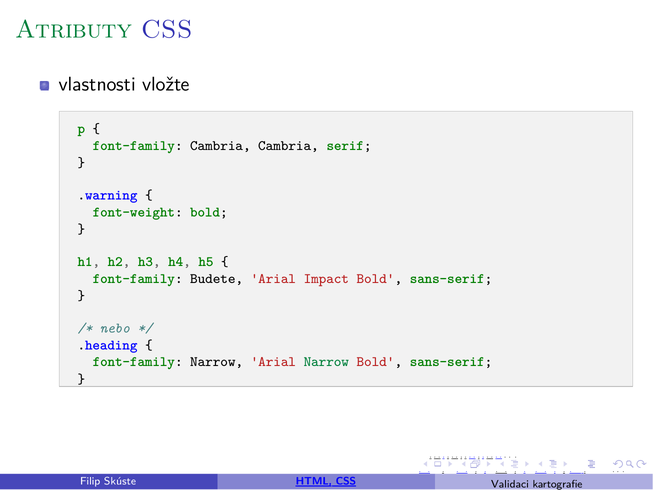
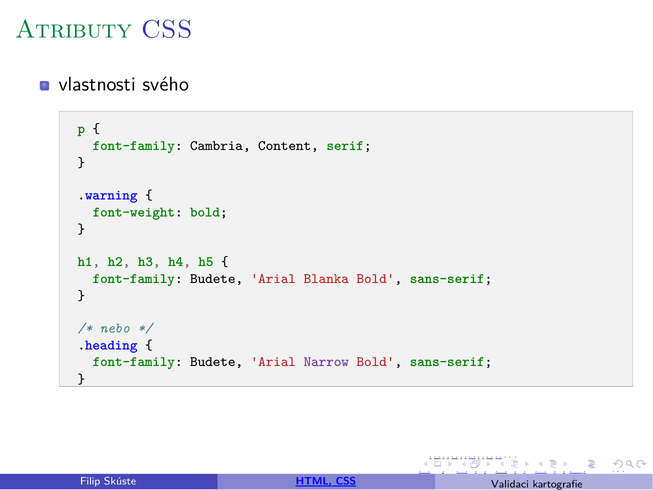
vložte: vložte -> svého
Cambria Cambria: Cambria -> Content
Impact: Impact -> Blanka
Narrow at (217, 362): Narrow -> Budete
Narrow at (326, 362) colour: green -> purple
